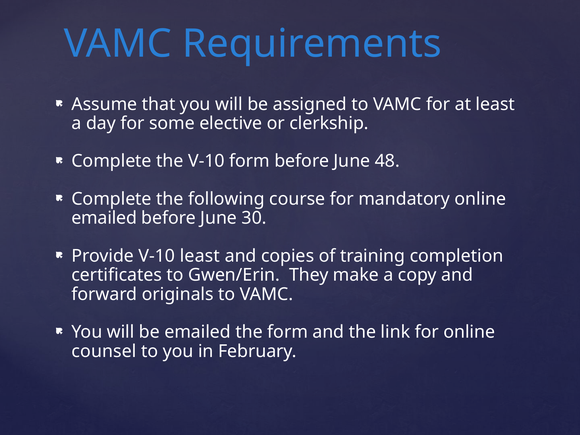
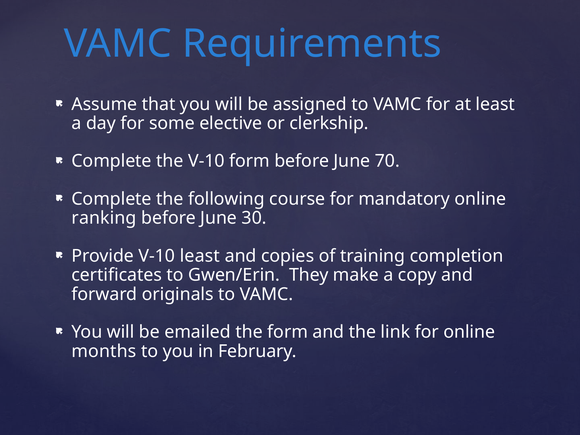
48: 48 -> 70
emailed at (104, 218): emailed -> ranking
counsel: counsel -> months
